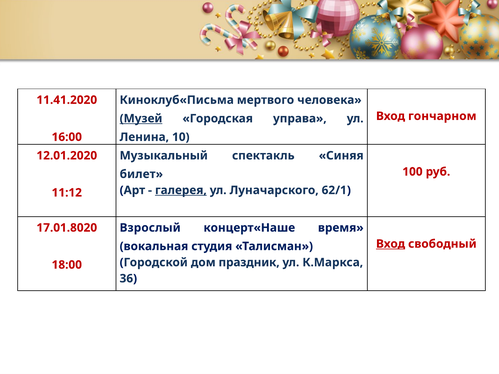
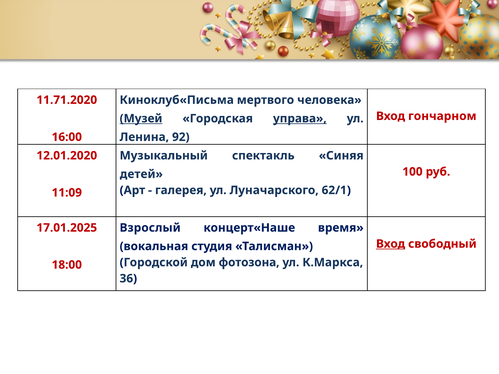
11.41.2020: 11.41.2020 -> 11.71.2020
управа underline: none -> present
10: 10 -> 92
билет: билет -> детей
галерея underline: present -> none
11:12: 11:12 -> 11:09
17.01.8020: 17.01.8020 -> 17.01.2025
праздник: праздник -> фотозона
